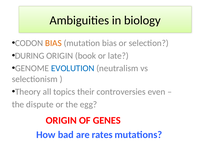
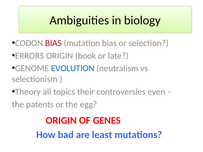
BIAS at (53, 43) colour: orange -> red
DURING: DURING -> ERRORS
dispute: dispute -> patents
rates: rates -> least
